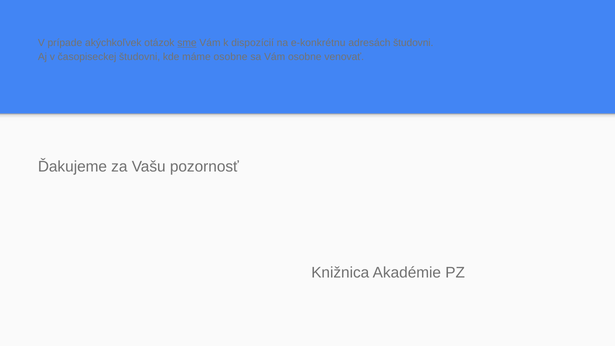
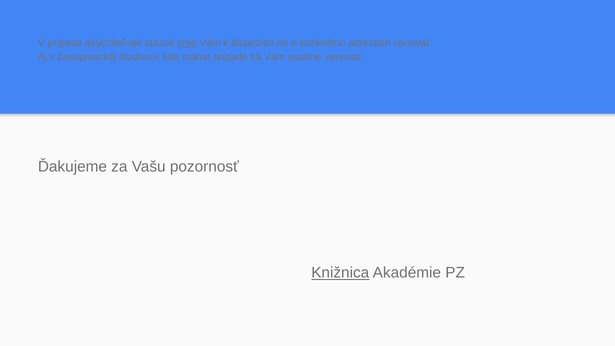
adresách študovni: študovni -> venovať
máme osobne: osobne -> prípade
Knižnica underline: none -> present
